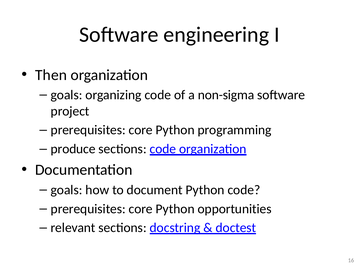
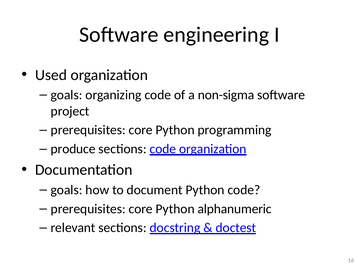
Then: Then -> Used
opportunities: opportunities -> alphanumeric
